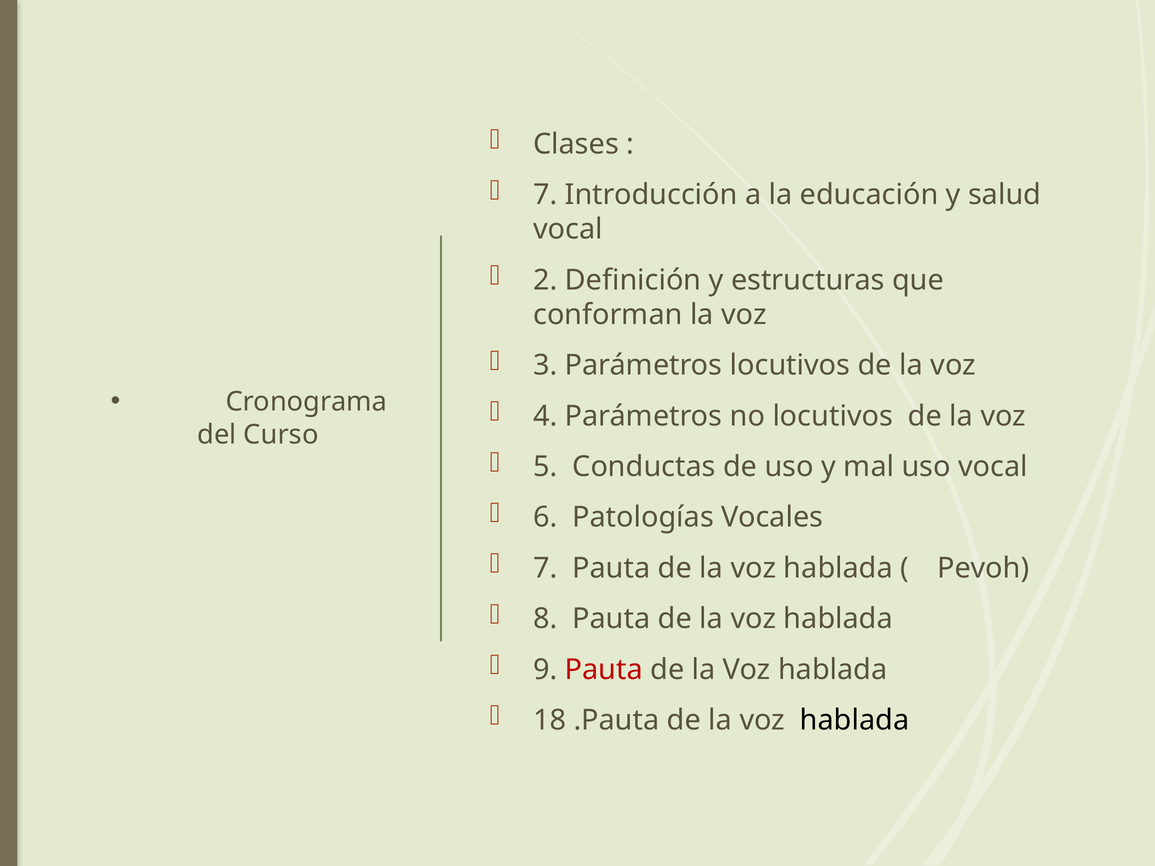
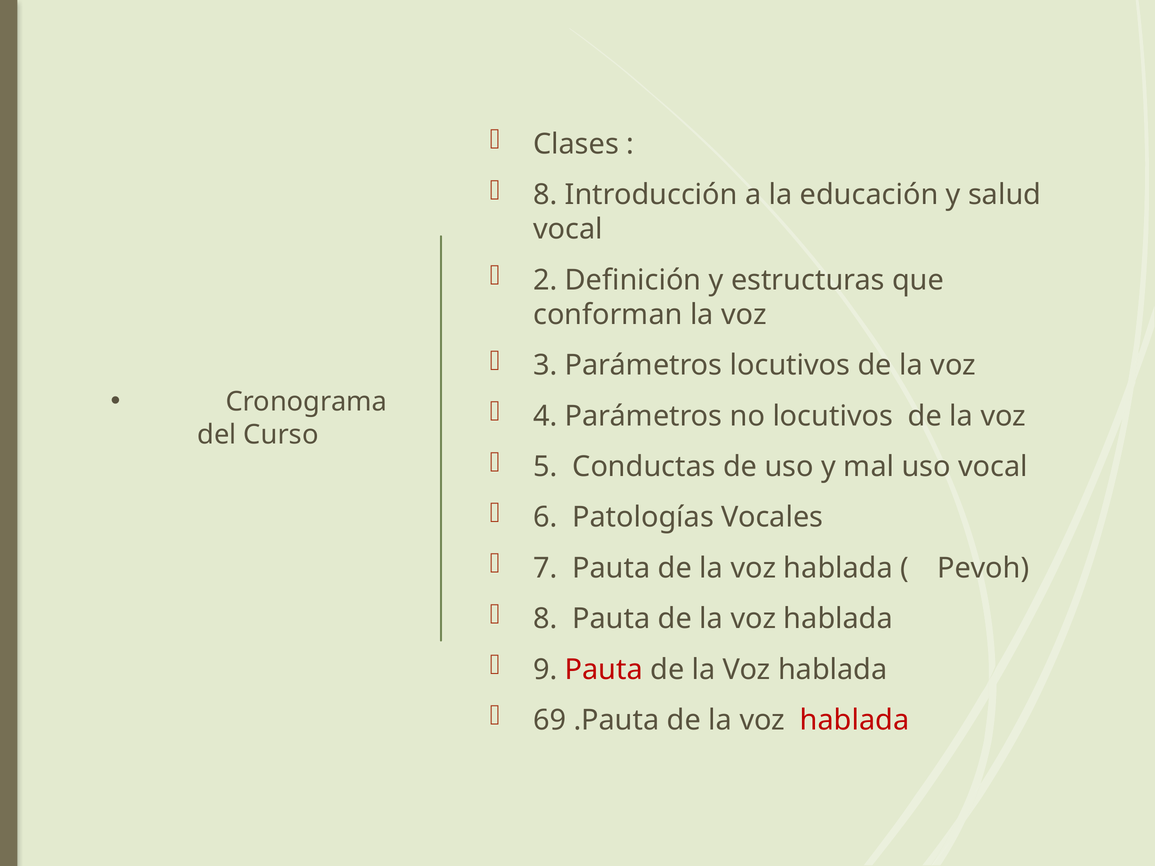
7 at (545, 195): 7 -> 8
18: 18 -> 69
hablada at (855, 720) colour: black -> red
